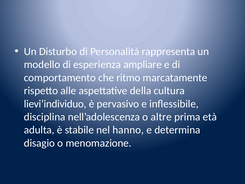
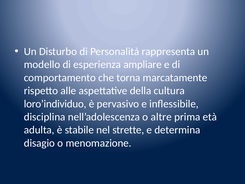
ritmo: ritmo -> torna
lievi’individuo: lievi’individuo -> loro’individuo
hanno: hanno -> strette
